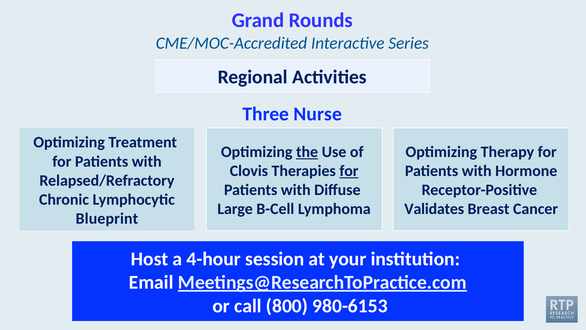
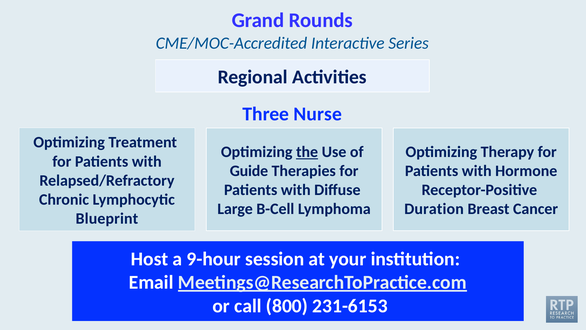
Clovis: Clovis -> Guide
for at (349, 171) underline: present -> none
Validates: Validates -> Duration
4-hour: 4-hour -> 9-hour
980-6153: 980-6153 -> 231-6153
